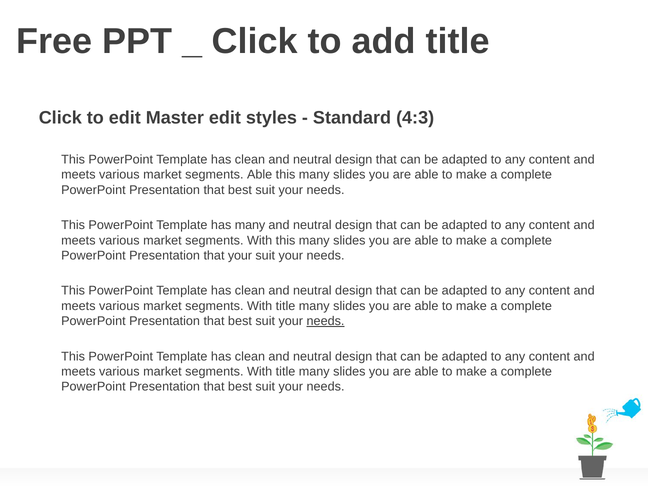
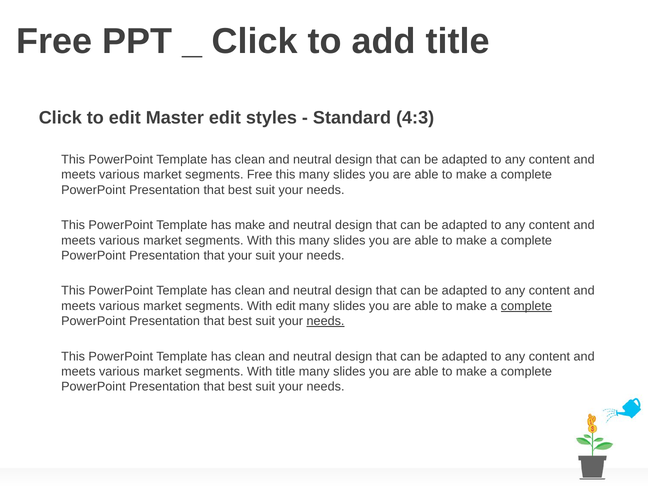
segments Able: Able -> Free
has many: many -> make
title at (286, 306): title -> edit
complete at (526, 306) underline: none -> present
